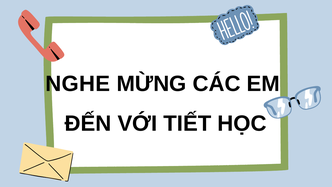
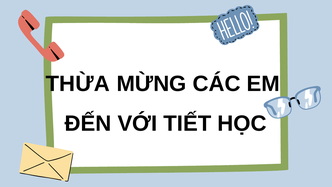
NGHE: NGHE -> THỪA
